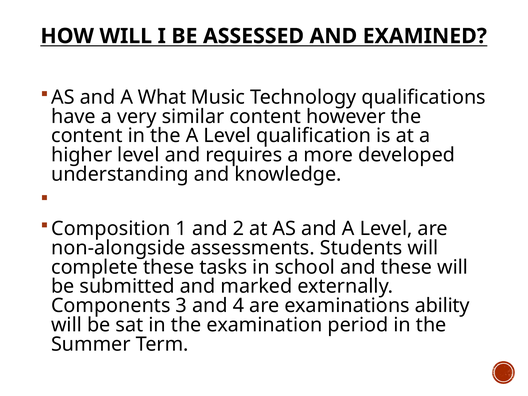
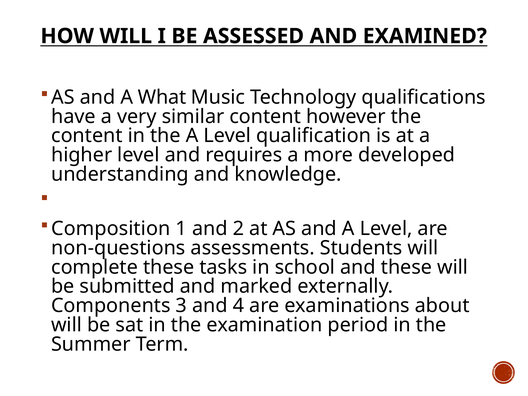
non-alongside: non-alongside -> non-questions
ability: ability -> about
